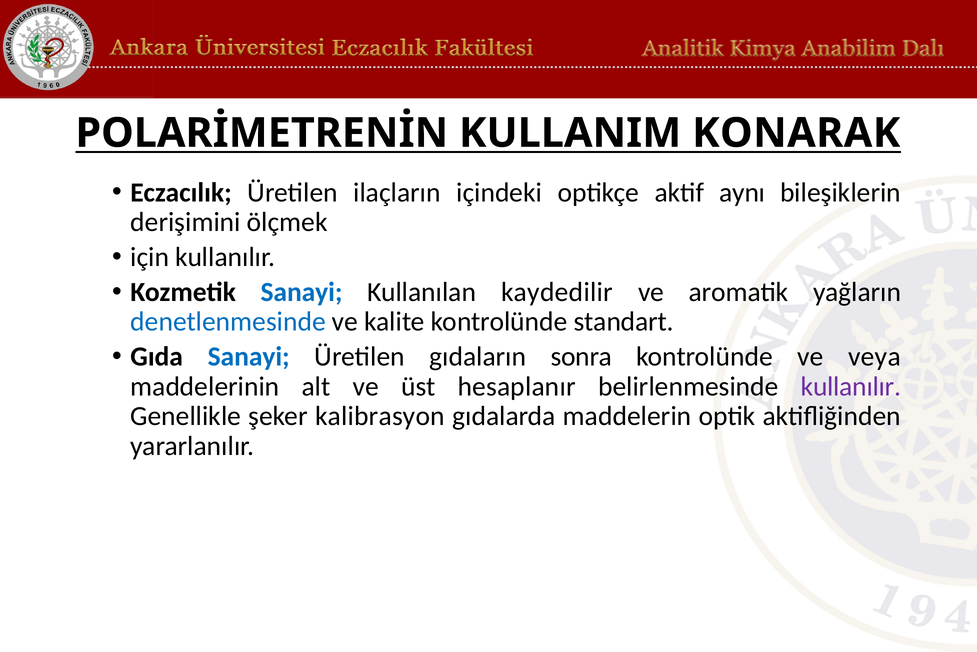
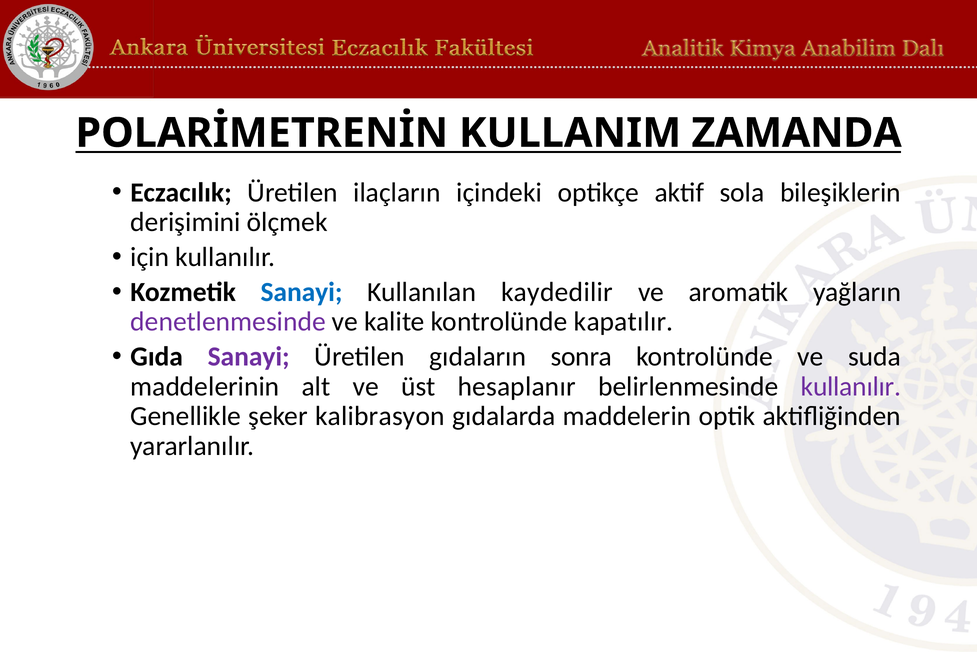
KONARAK: KONARAK -> ZAMANDA
aynı: aynı -> sola
denetlenmesinde colour: blue -> purple
standart: standart -> kapatılır
Sanayi at (249, 356) colour: blue -> purple
veya: veya -> suda
